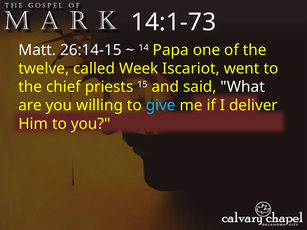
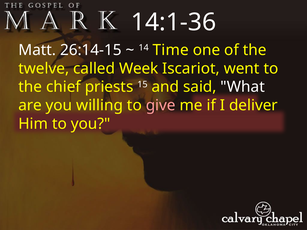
14:1-73: 14:1-73 -> 14:1-36
Papa: Papa -> Time
give colour: light blue -> pink
